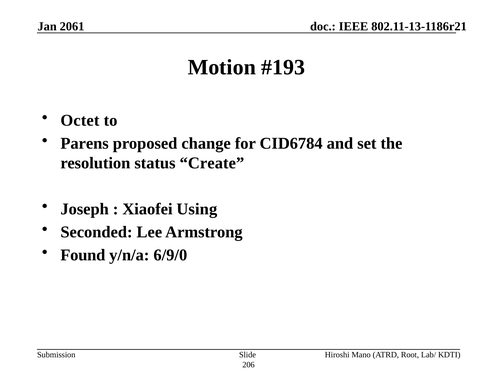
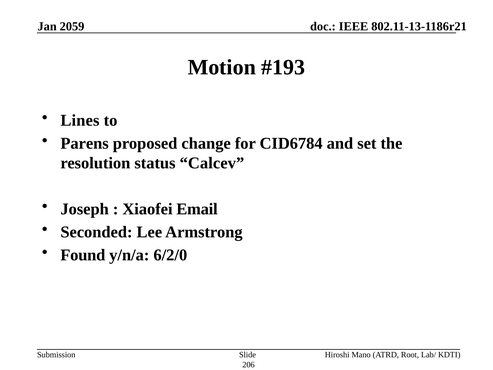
2061: 2061 -> 2059
Octet: Octet -> Lines
Create: Create -> Calcev
Using: Using -> Email
6/9/0: 6/9/0 -> 6/2/0
